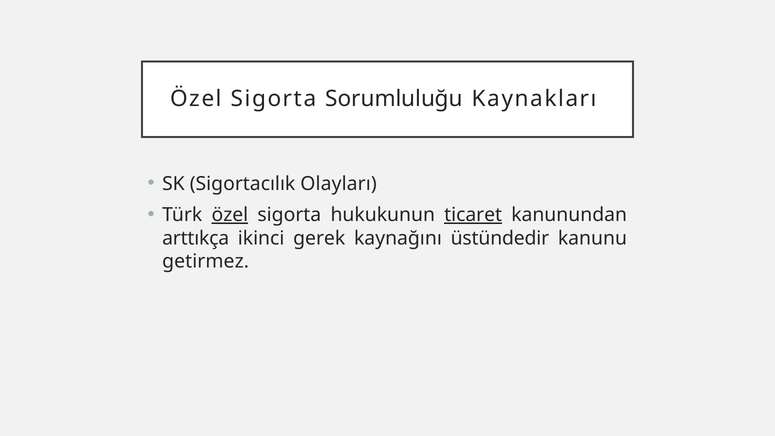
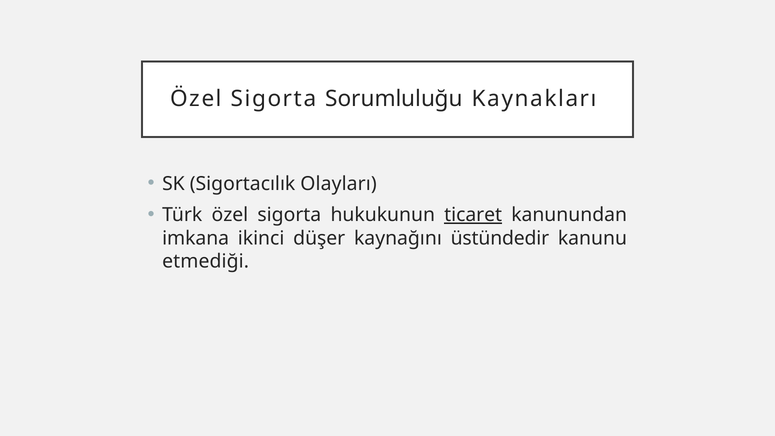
özel at (230, 215) underline: present -> none
arttıkça: arttıkça -> imkana
gerek: gerek -> düşer
getirmez: getirmez -> etmediği
